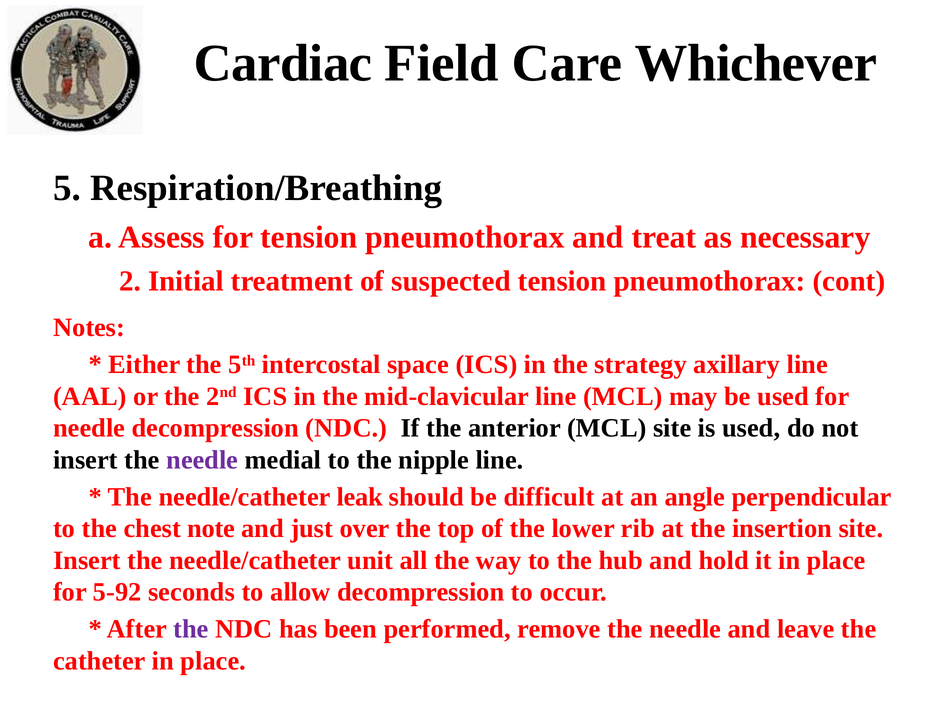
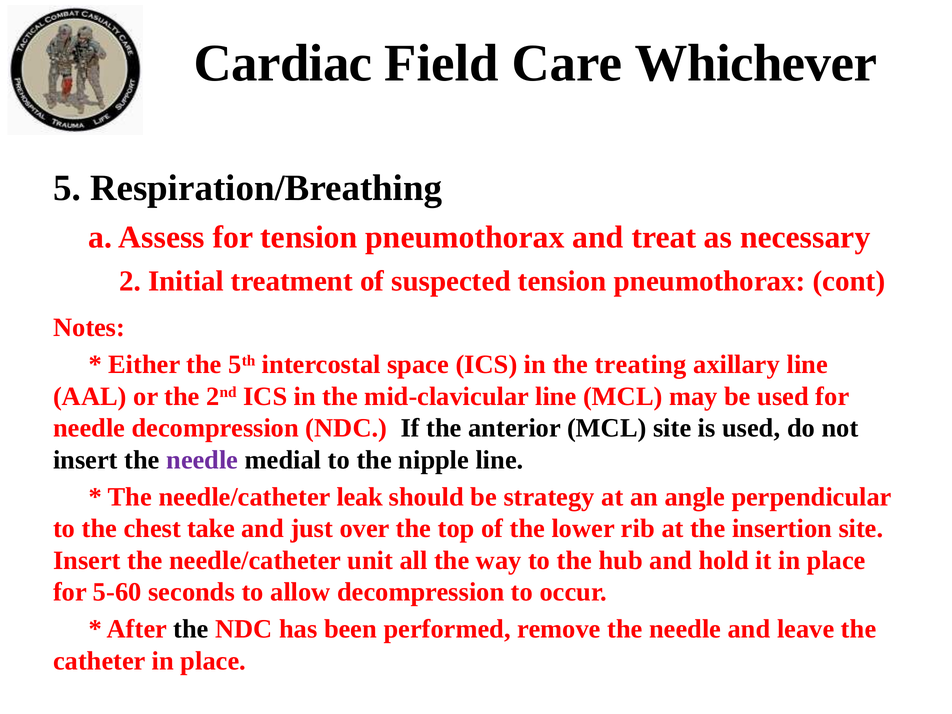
strategy: strategy -> treating
difficult: difficult -> strategy
note: note -> take
5-92: 5-92 -> 5-60
the at (191, 629) colour: purple -> black
